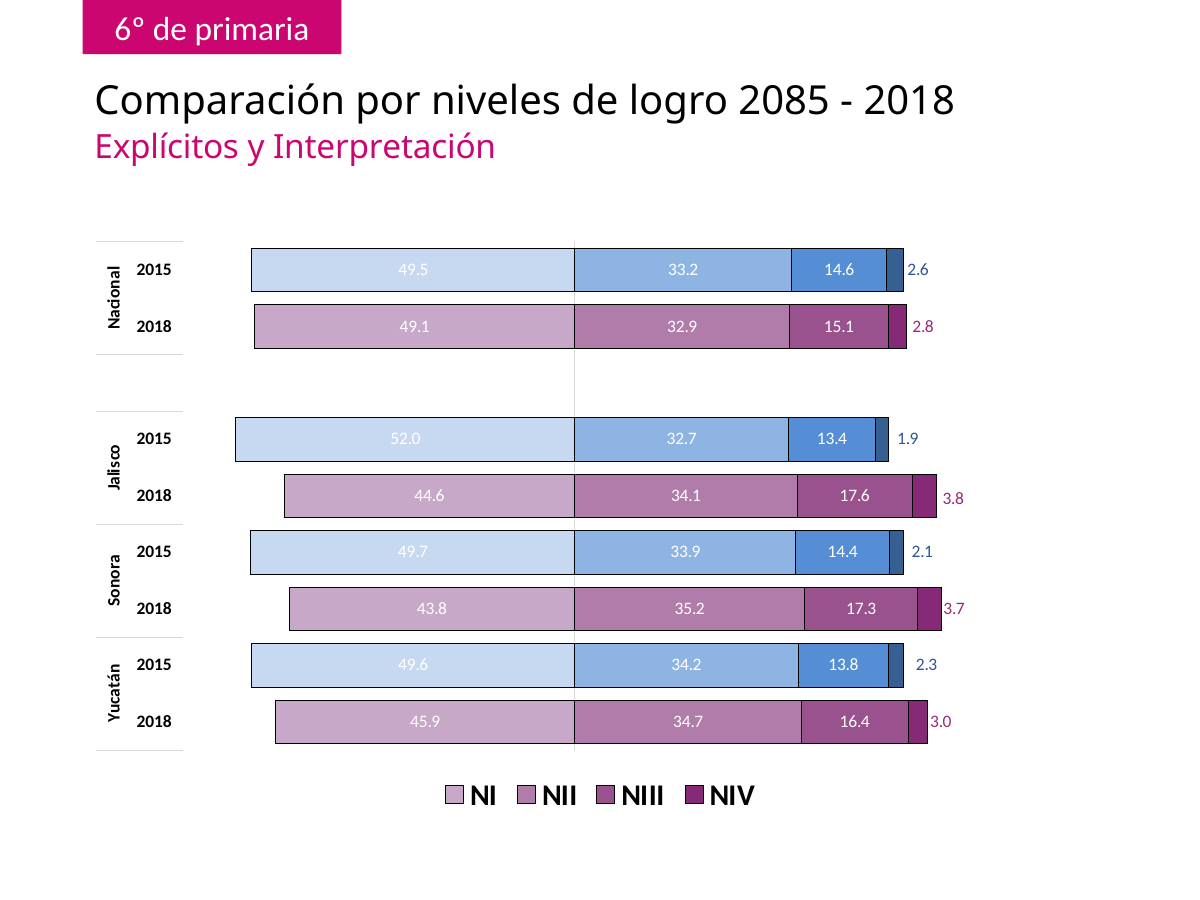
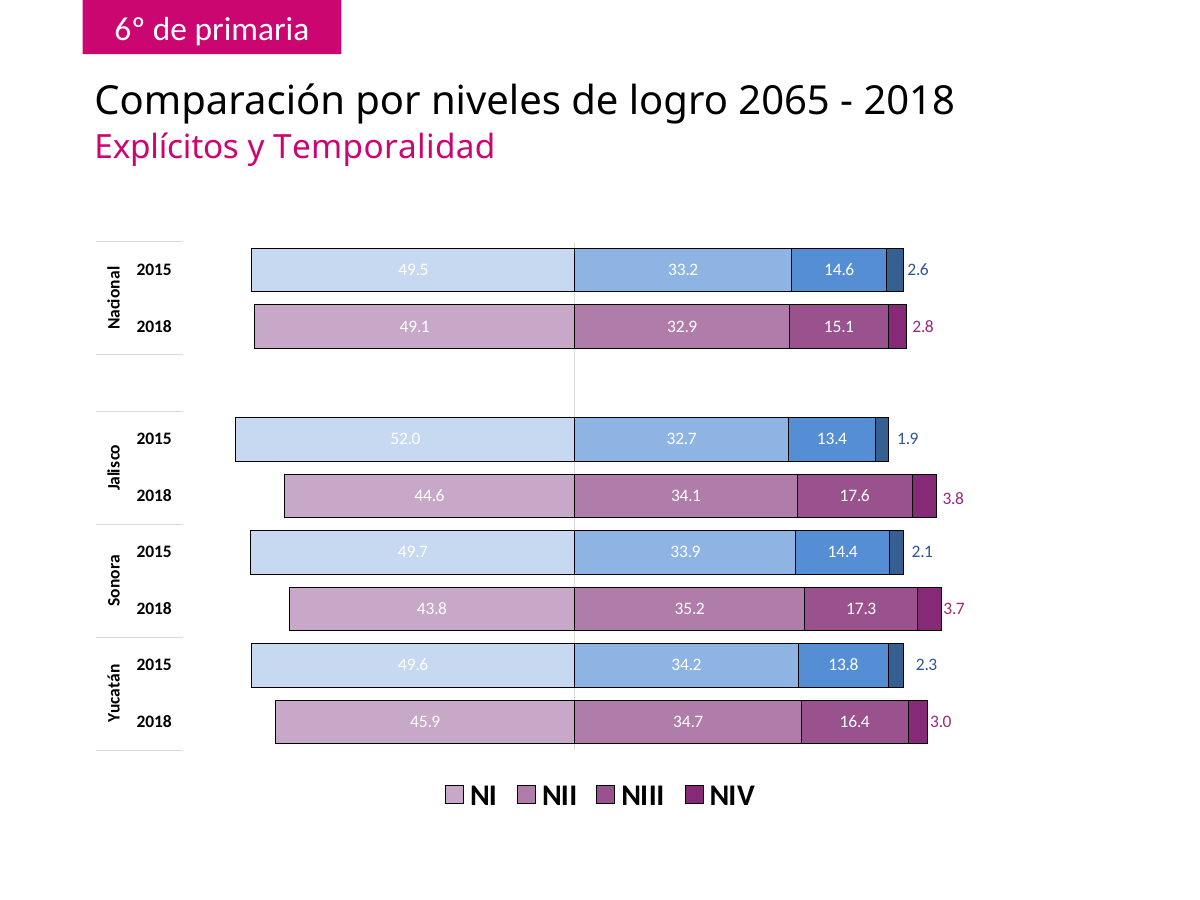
2085: 2085 -> 2065
Interpretación: Interpretación -> Temporalidad
